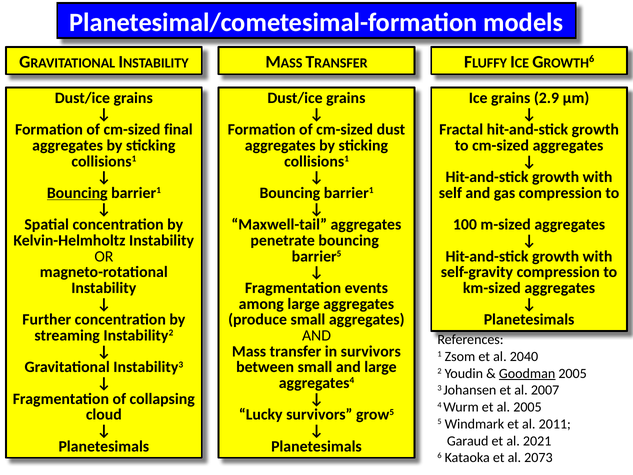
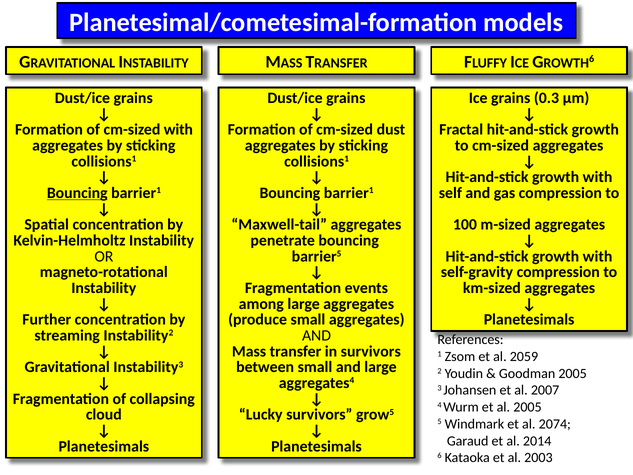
2.9: 2.9 -> 0.3
cm-sized final: final -> with
2040: 2040 -> 2059
Goodman underline: present -> none
2011: 2011 -> 2074
2021: 2021 -> 2014
2073: 2073 -> 2003
